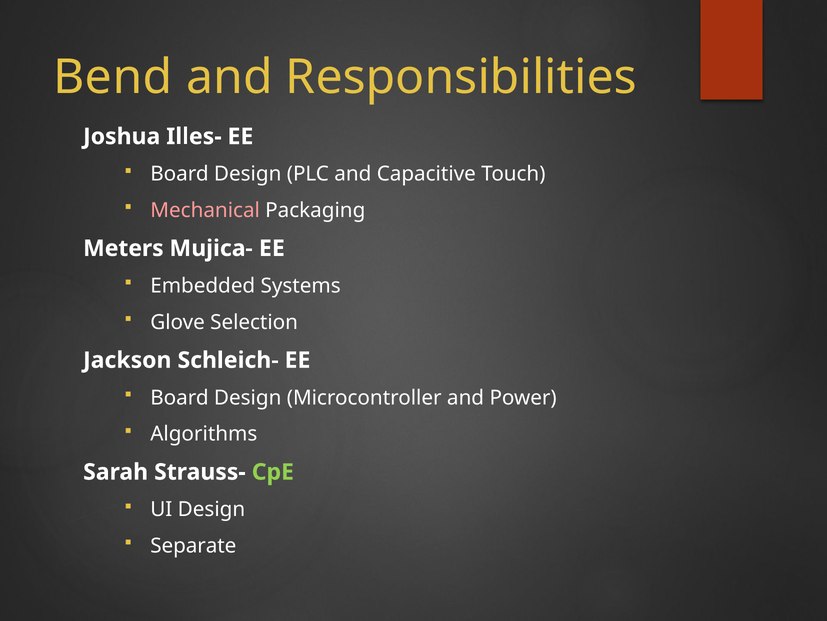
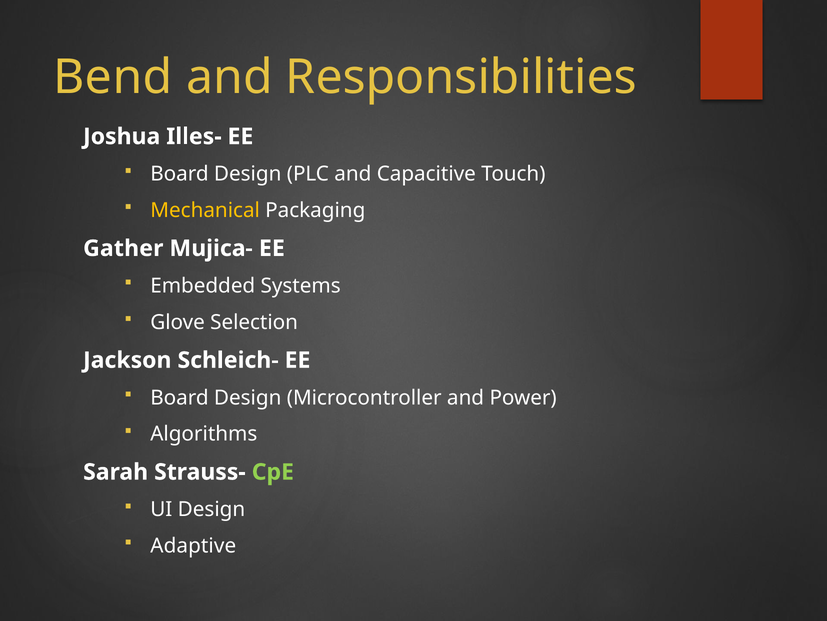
Mechanical colour: pink -> yellow
Meters: Meters -> Gather
Separate: Separate -> Adaptive
